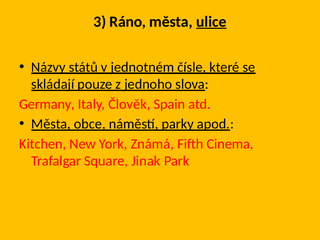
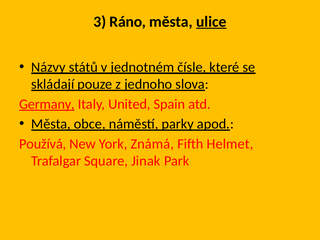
Germany underline: none -> present
Člověk: Člověk -> United
Kitchen: Kitchen -> Používá
Cinema: Cinema -> Helmet
